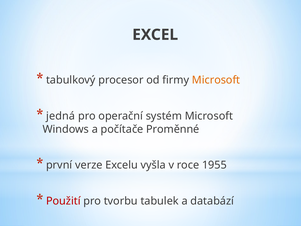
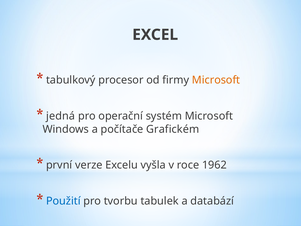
Proměnné: Proměnné -> Grafickém
1955: 1955 -> 1962
Použití colour: red -> blue
